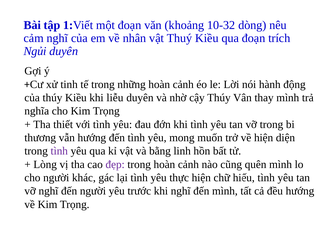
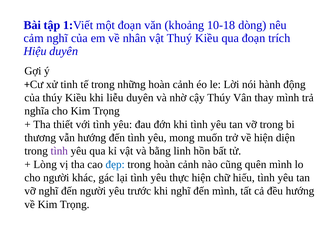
10-32: 10-32 -> 10-18
Ngủi: Ngủi -> Hiệu
đẹp colour: purple -> blue
